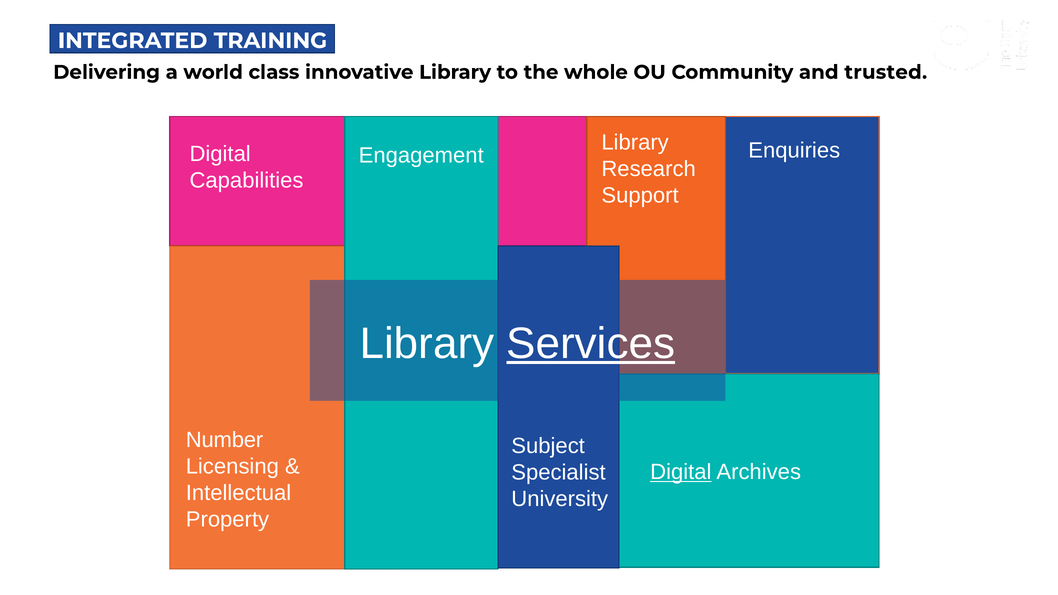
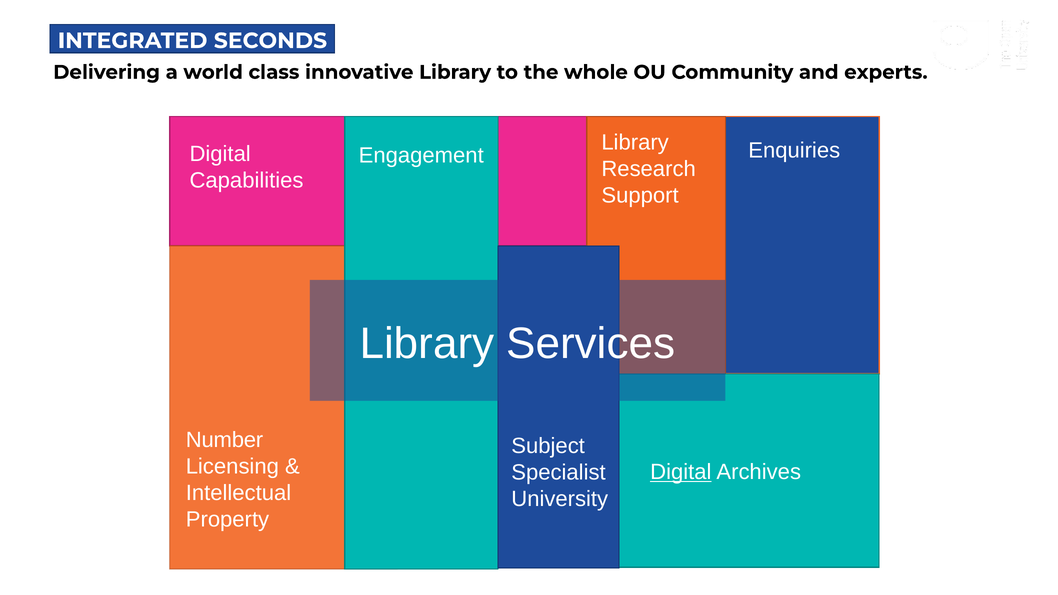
TRAINING: TRAINING -> SECONDS
trusted: trusted -> experts
Services underline: present -> none
